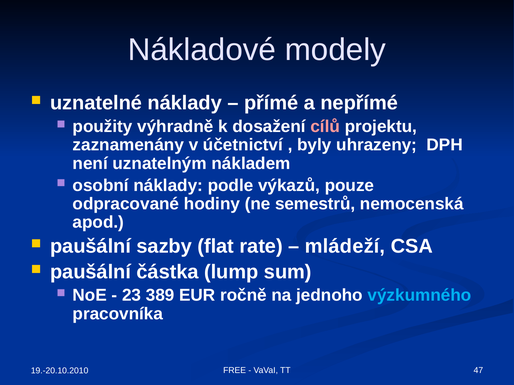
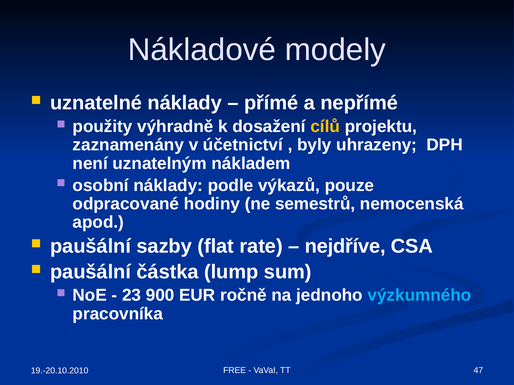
cílů colour: pink -> yellow
mládeží: mládeží -> nejdříve
389: 389 -> 900
